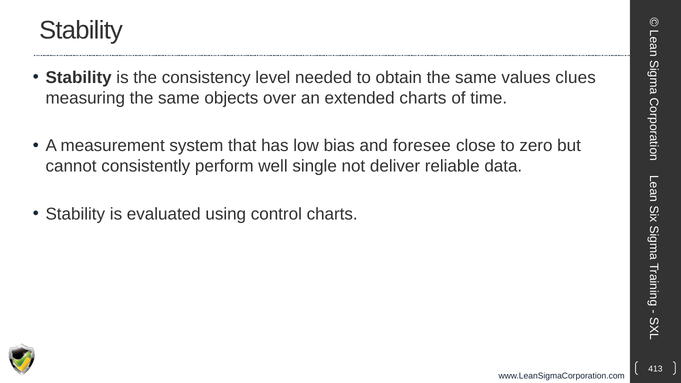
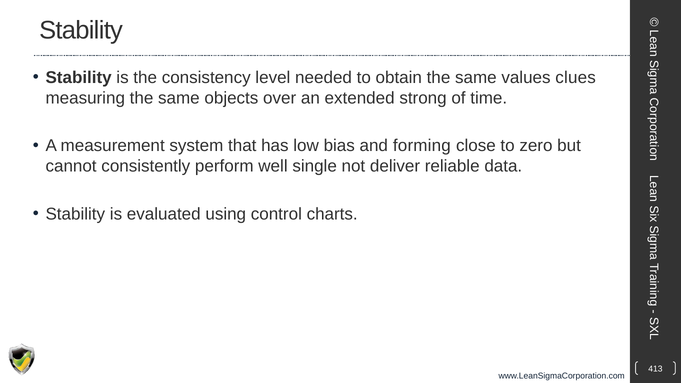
extended charts: charts -> strong
foresee: foresee -> forming
